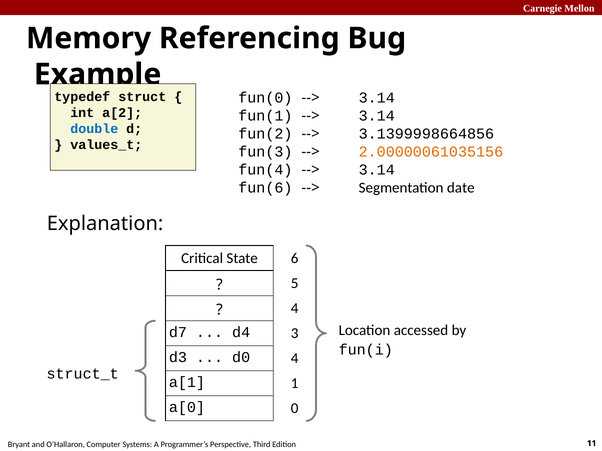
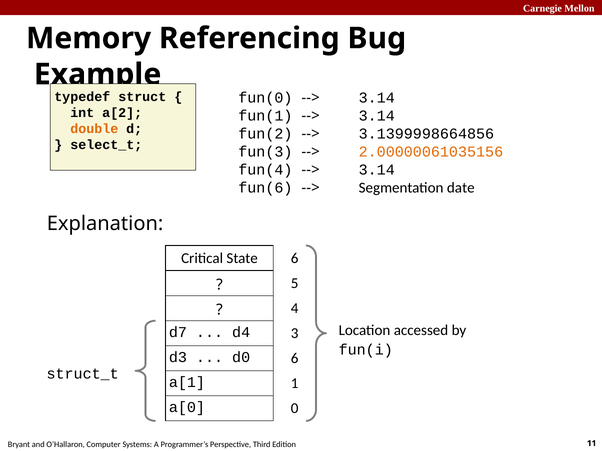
double colour: blue -> orange
values_t: values_t -> select_t
d0 4: 4 -> 6
